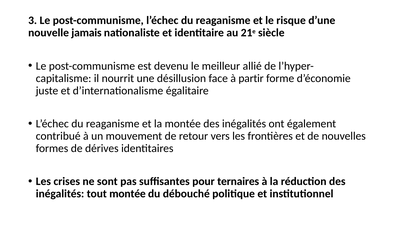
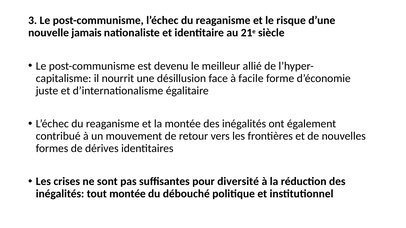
partir: partir -> facile
ternaires: ternaires -> diversité
